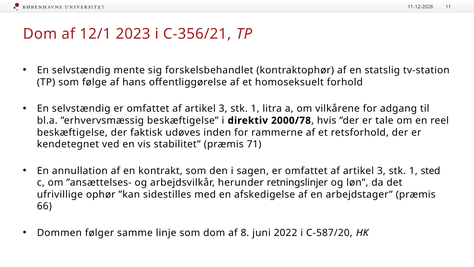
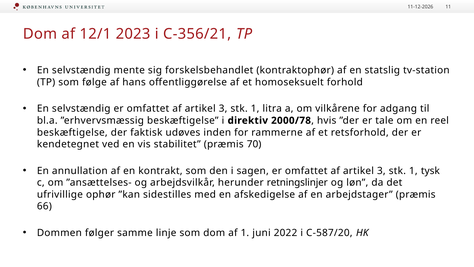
71: 71 -> 70
sted: sted -> tysk
af 8: 8 -> 1
